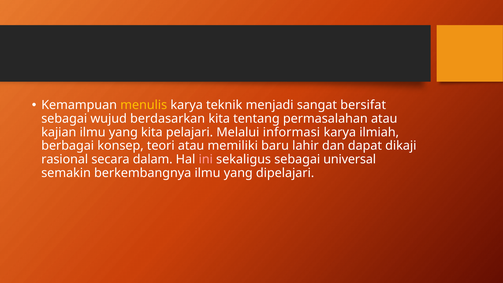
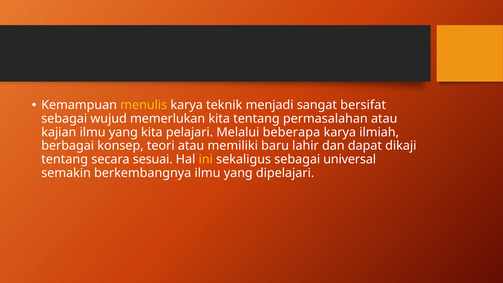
berdasarkan: berdasarkan -> memerlukan
informasi: informasi -> beberapa
rasional at (65, 159): rasional -> tentang
dalam: dalam -> sesuai
ini colour: pink -> yellow
